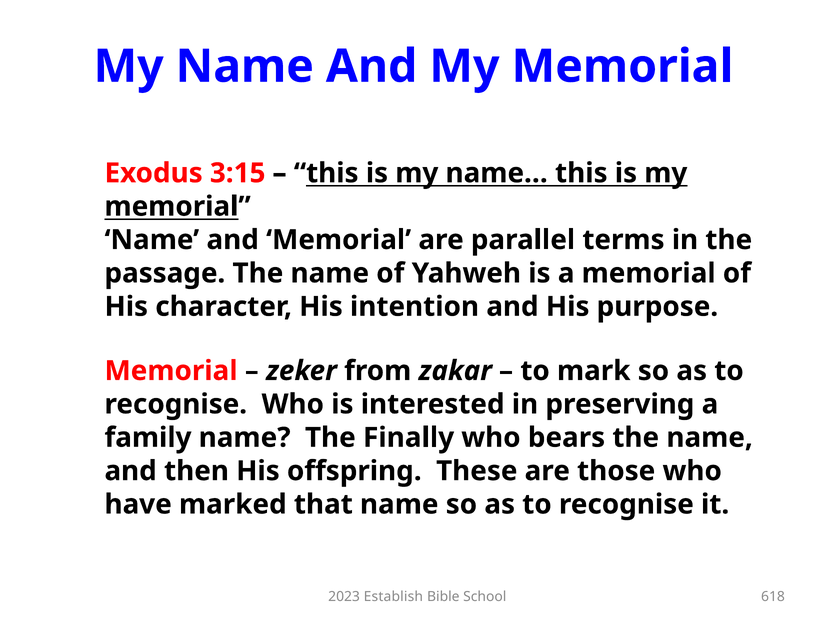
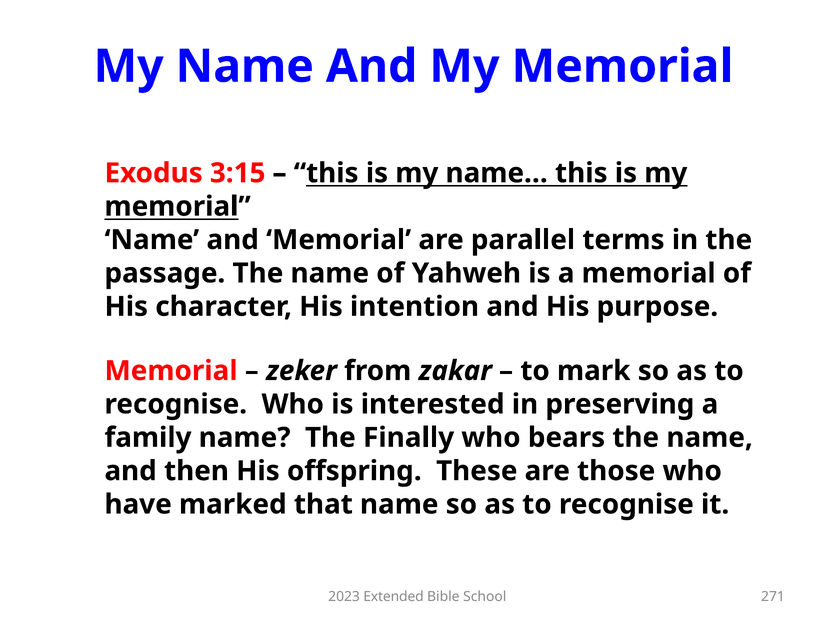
Establish: Establish -> Extended
618: 618 -> 271
